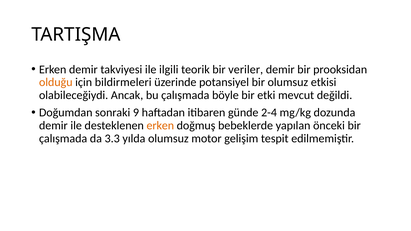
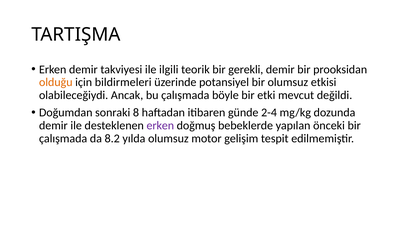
veriler: veriler -> gerekli
9: 9 -> 8
erken at (160, 126) colour: orange -> purple
3.3: 3.3 -> 8.2
